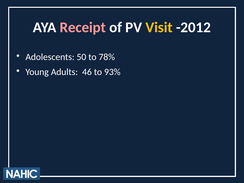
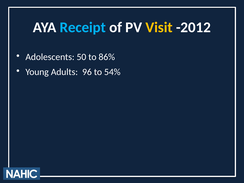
Receipt colour: pink -> light blue
78%: 78% -> 86%
46: 46 -> 96
93%: 93% -> 54%
